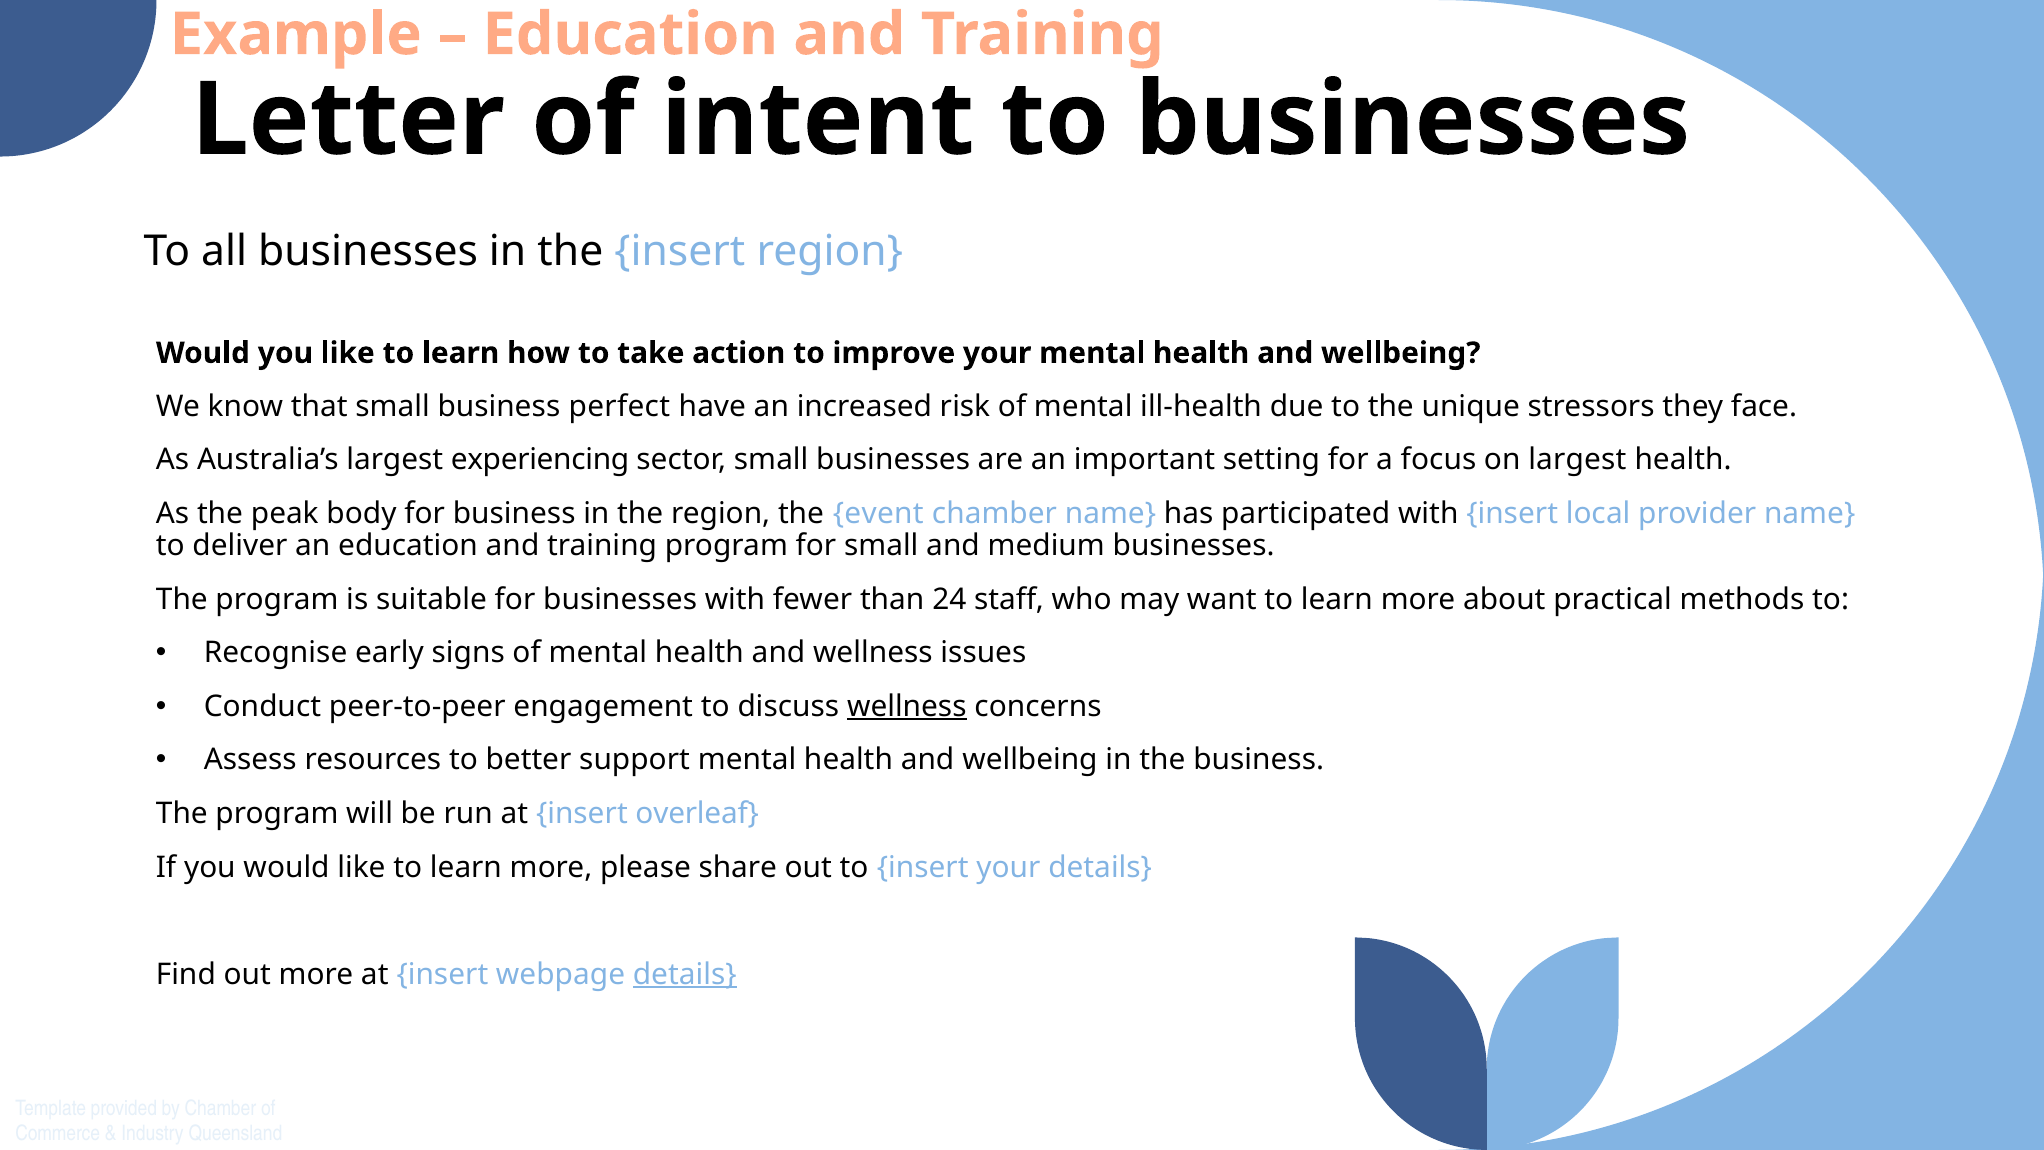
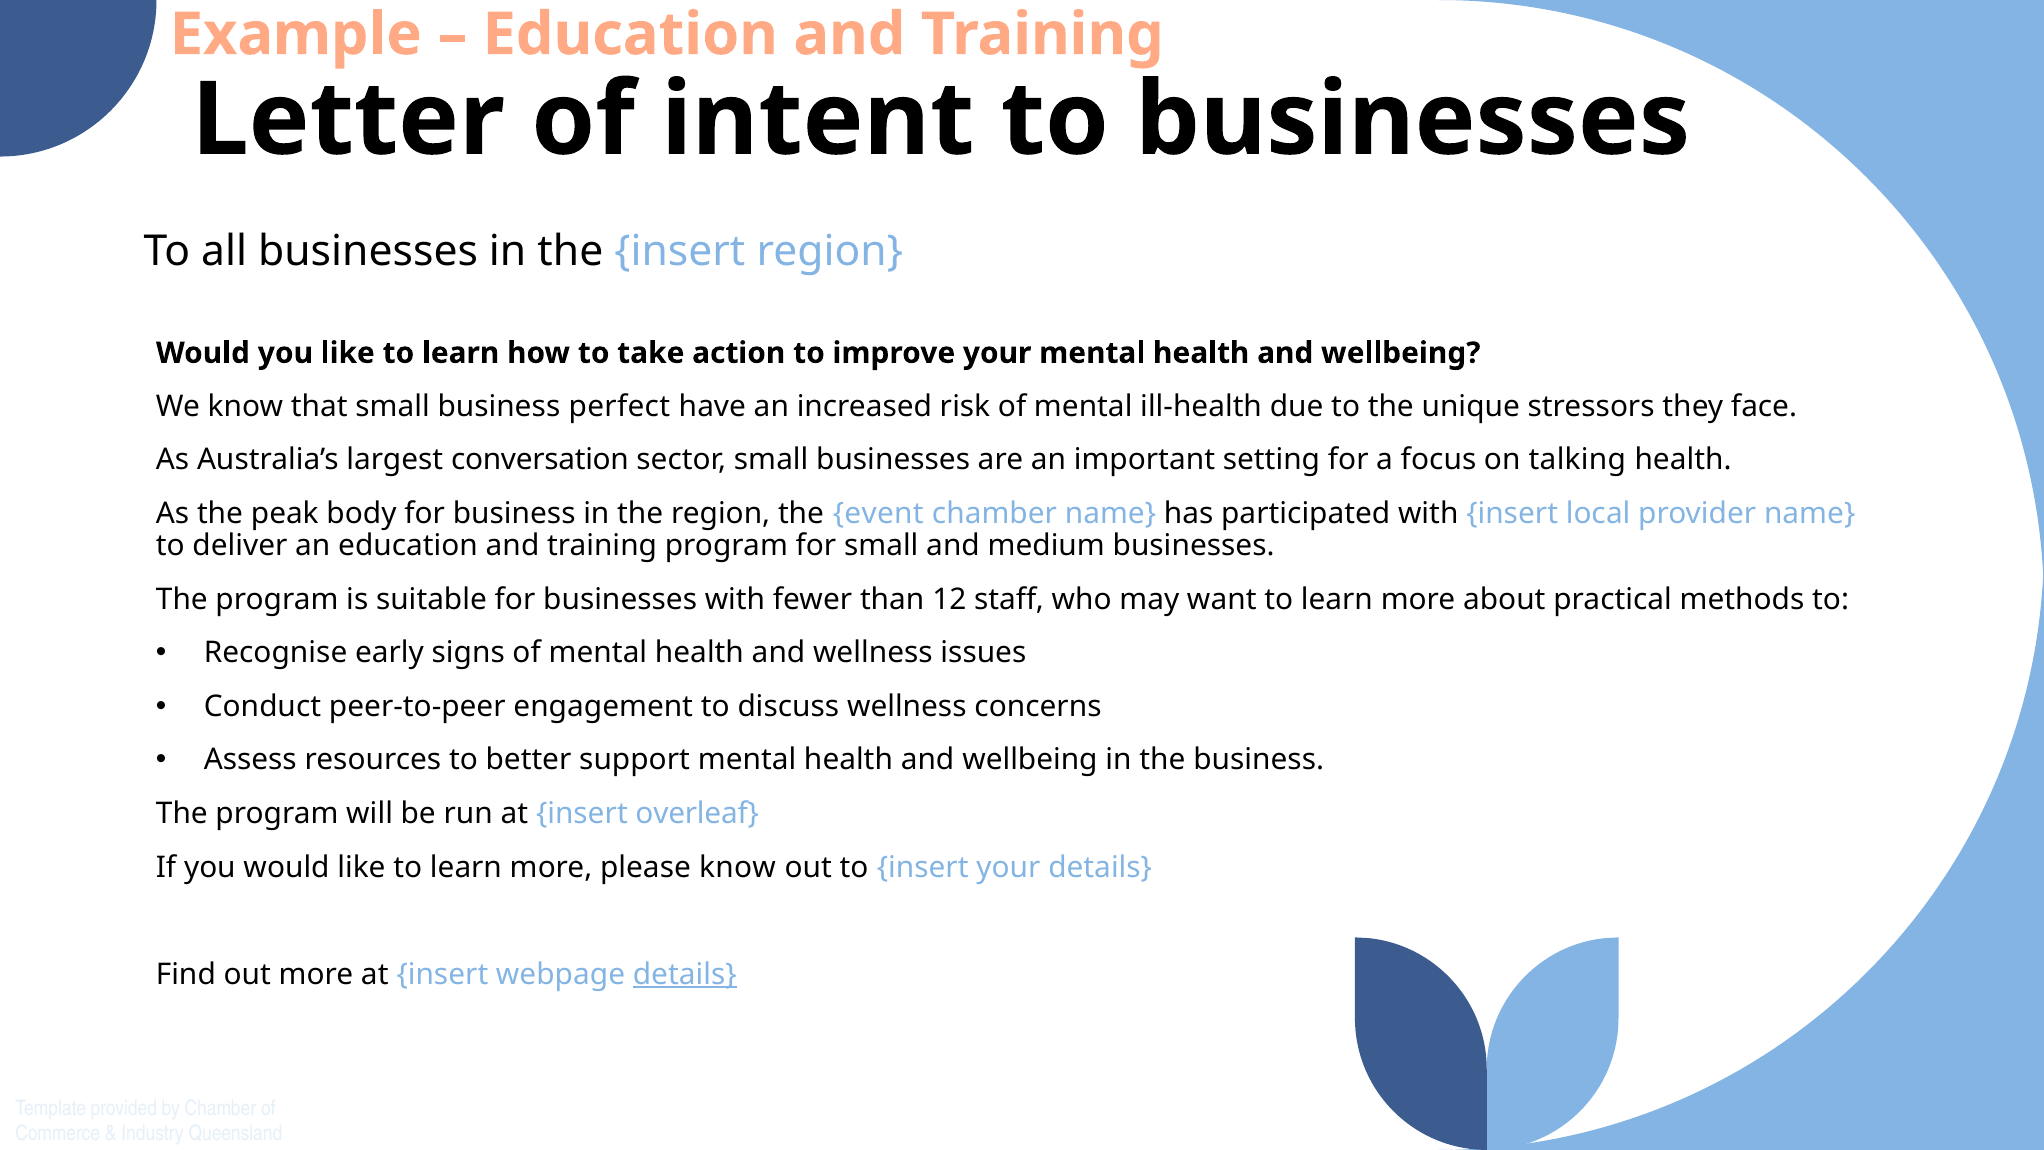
experiencing: experiencing -> conversation
on largest: largest -> talking
24: 24 -> 12
wellness at (907, 706) underline: present -> none
please share: share -> know
